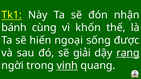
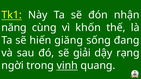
bánh: bánh -> năng
ngoại: ngoại -> giăng
được: được -> đang
rạng underline: present -> none
